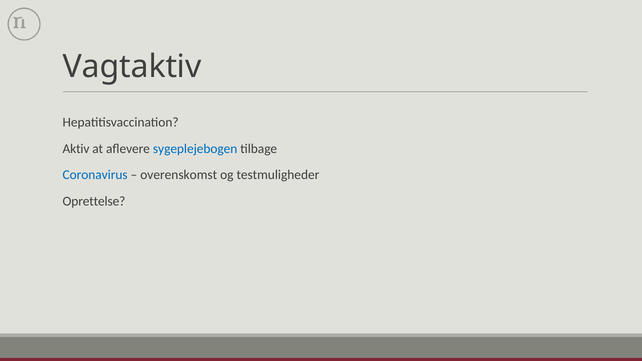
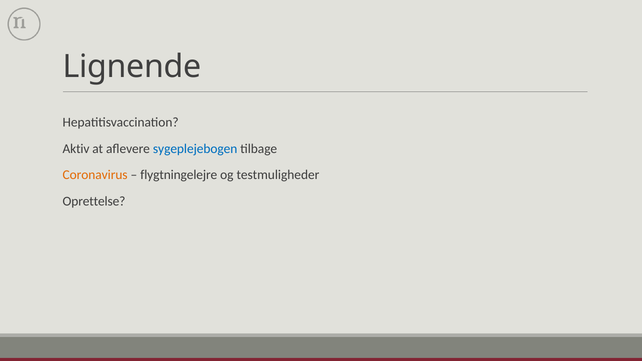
Vagtaktiv: Vagtaktiv -> Lignende
Coronavirus colour: blue -> orange
overenskomst: overenskomst -> flygtningelejre
